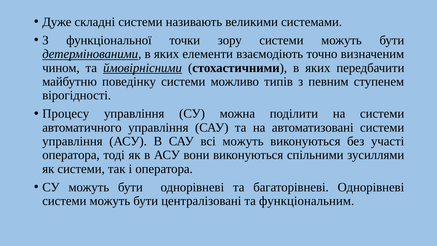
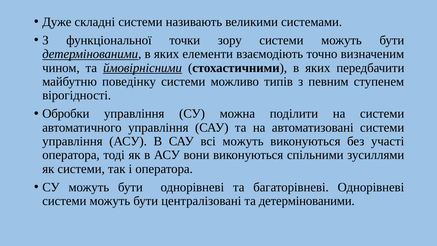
Процесу: Процесу -> Обробки
та функціональним: функціональним -> детермінованими
